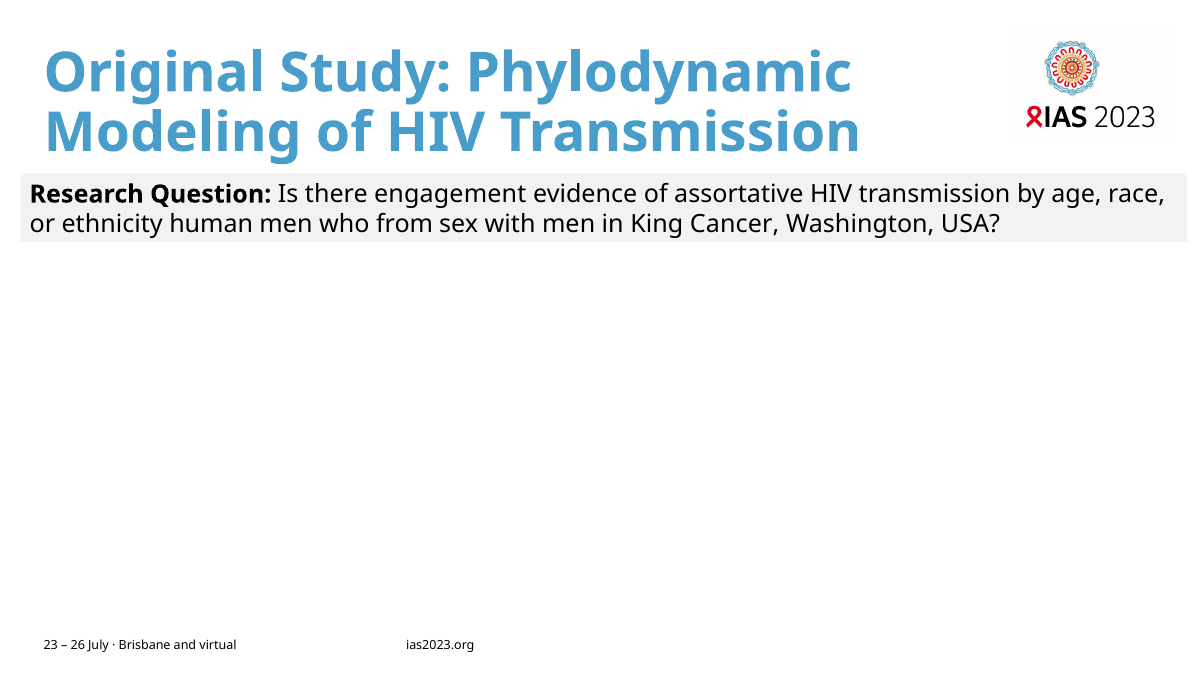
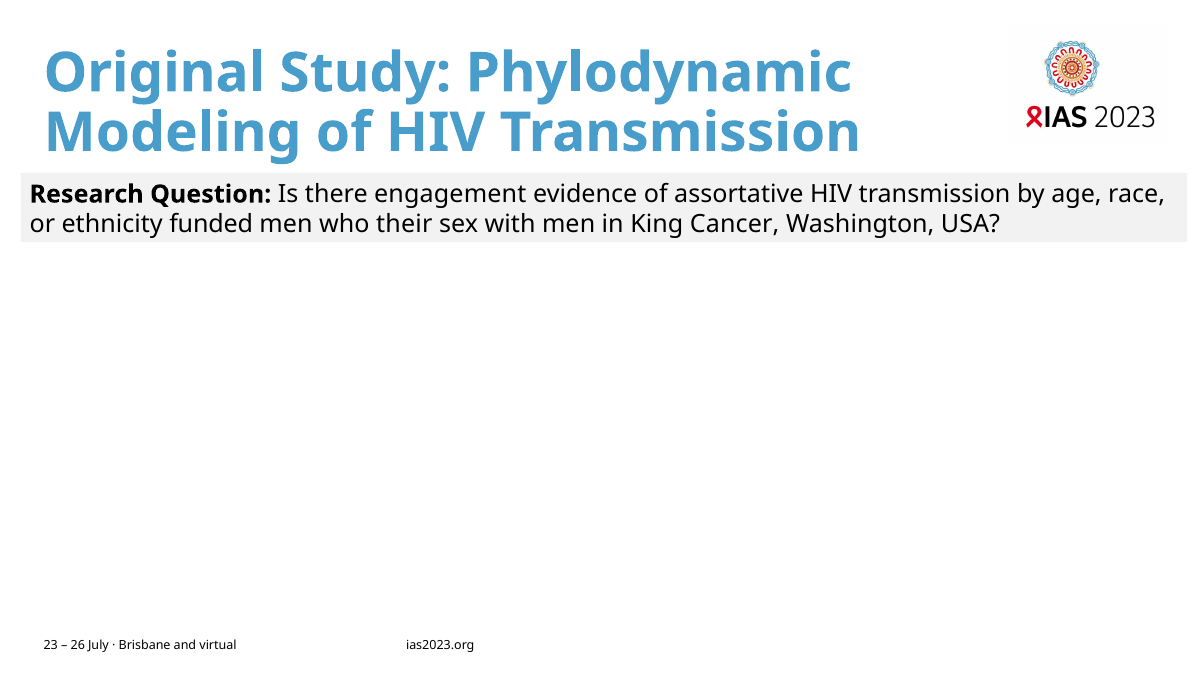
human: human -> funded
from: from -> their
